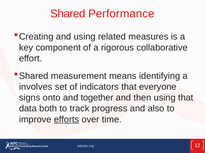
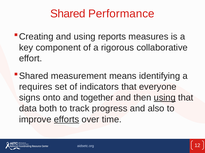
related: related -> reports
involves: involves -> requires
using at (165, 98) underline: none -> present
